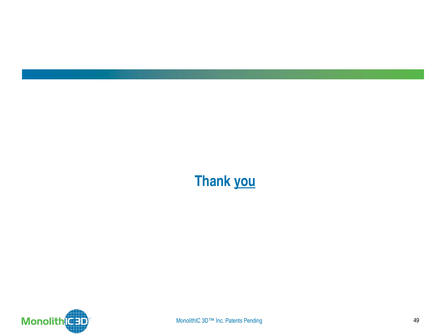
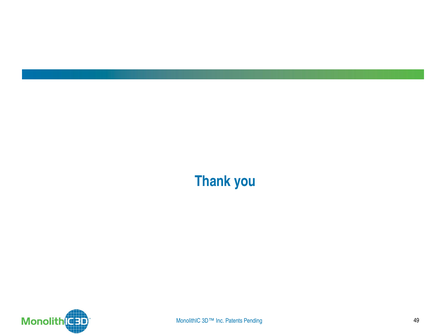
you underline: present -> none
